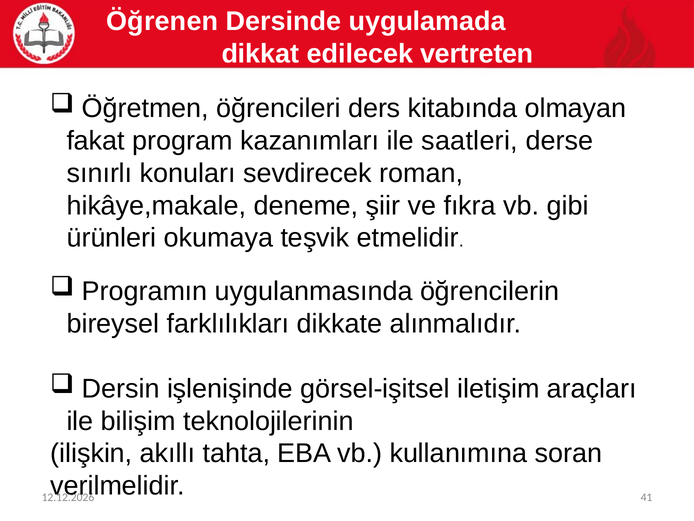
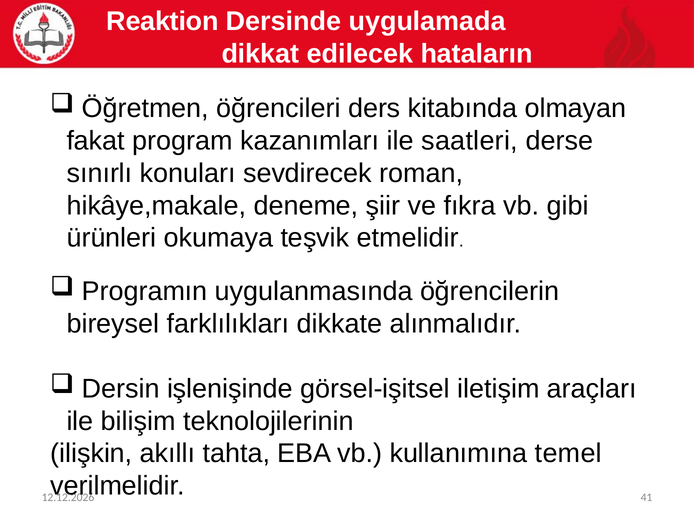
Öğrenen: Öğrenen -> Reaktion
vertreten: vertreten -> hataların
soran: soran -> temel
